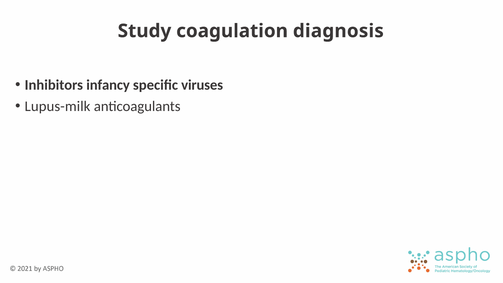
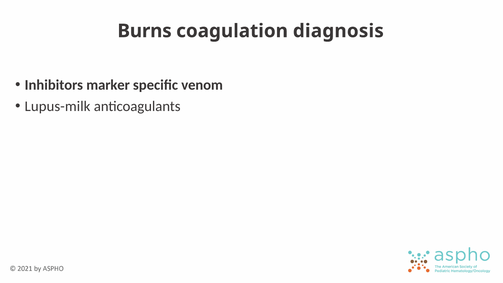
Study: Study -> Burns
infancy: infancy -> marker
viruses: viruses -> venom
